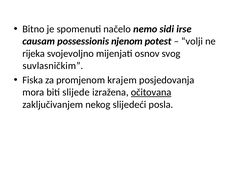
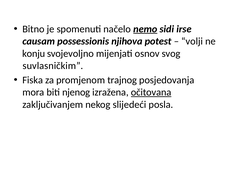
nemo underline: none -> present
njenom: njenom -> njihova
rijeka: rijeka -> konju
krajem: krajem -> trajnog
slijede: slijede -> njenog
